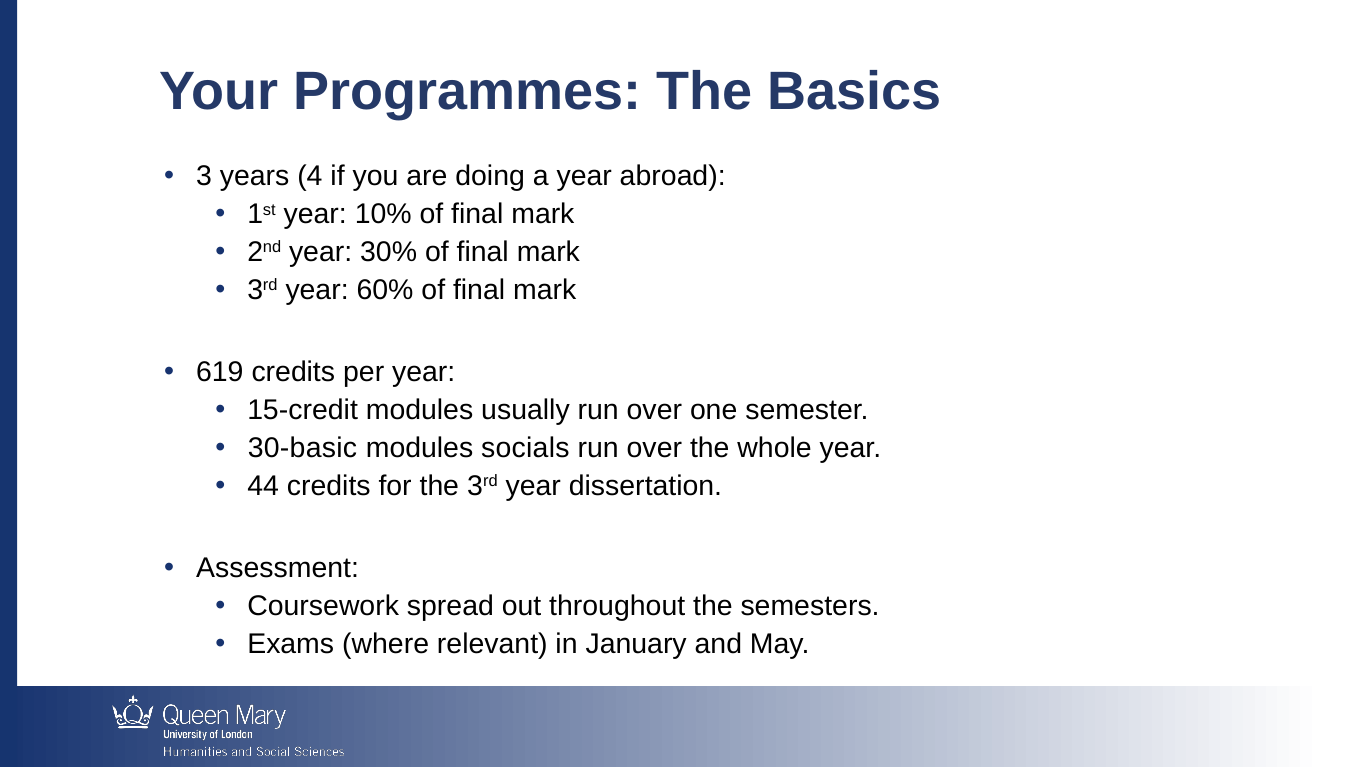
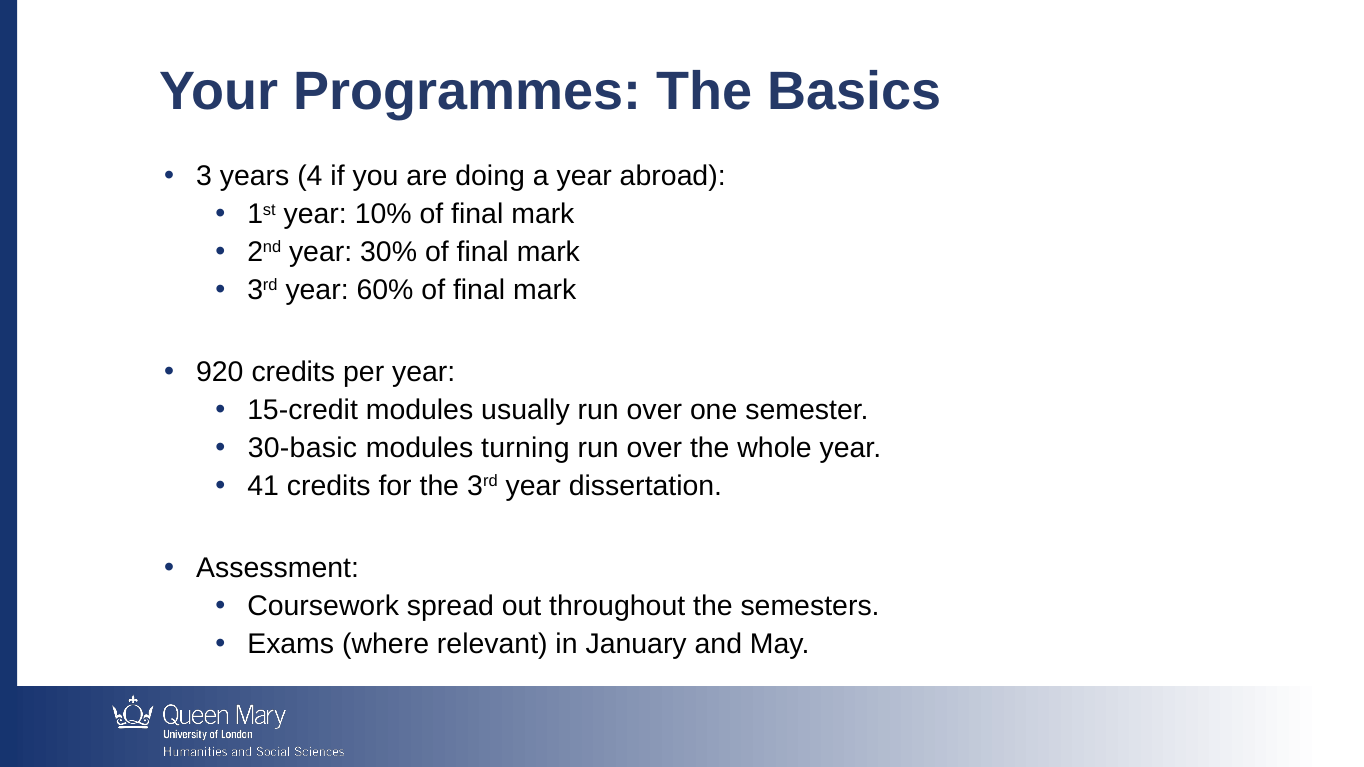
619: 619 -> 920
socials: socials -> turning
44: 44 -> 41
